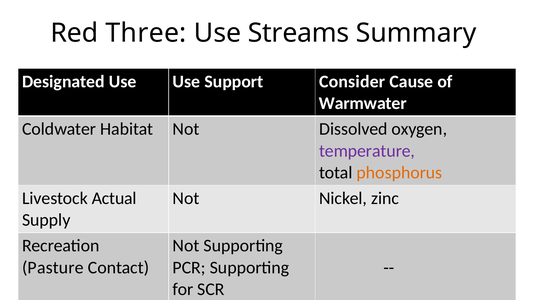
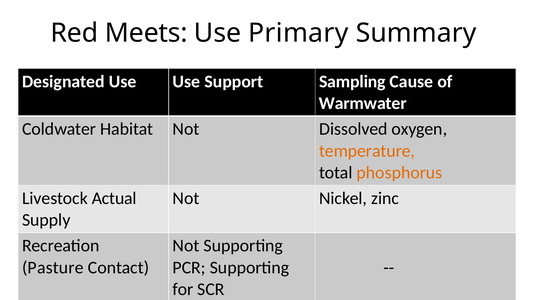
Three: Three -> Meets
Streams: Streams -> Primary
Consider: Consider -> Sampling
temperature colour: purple -> orange
